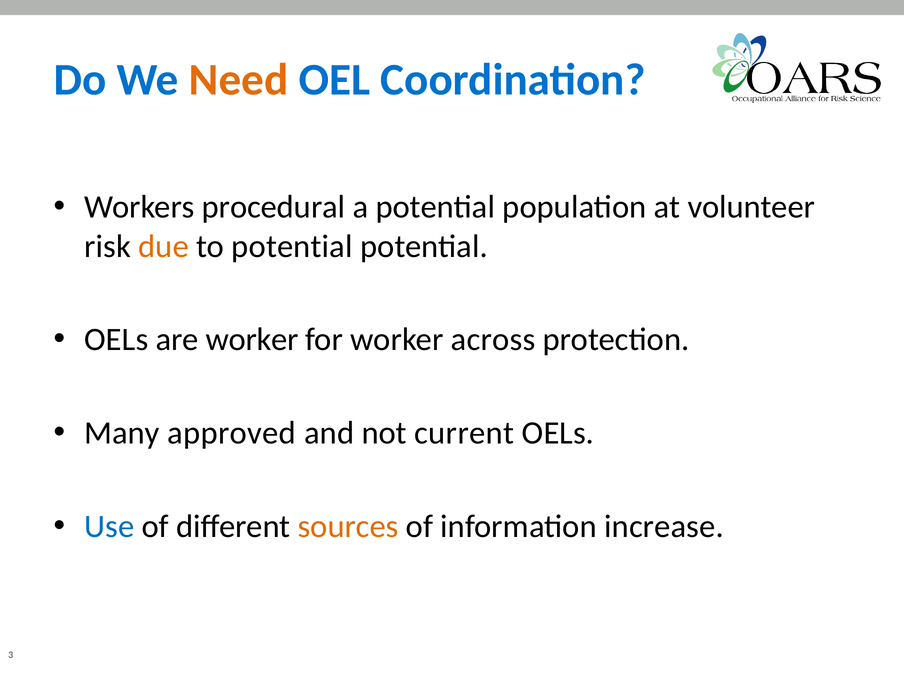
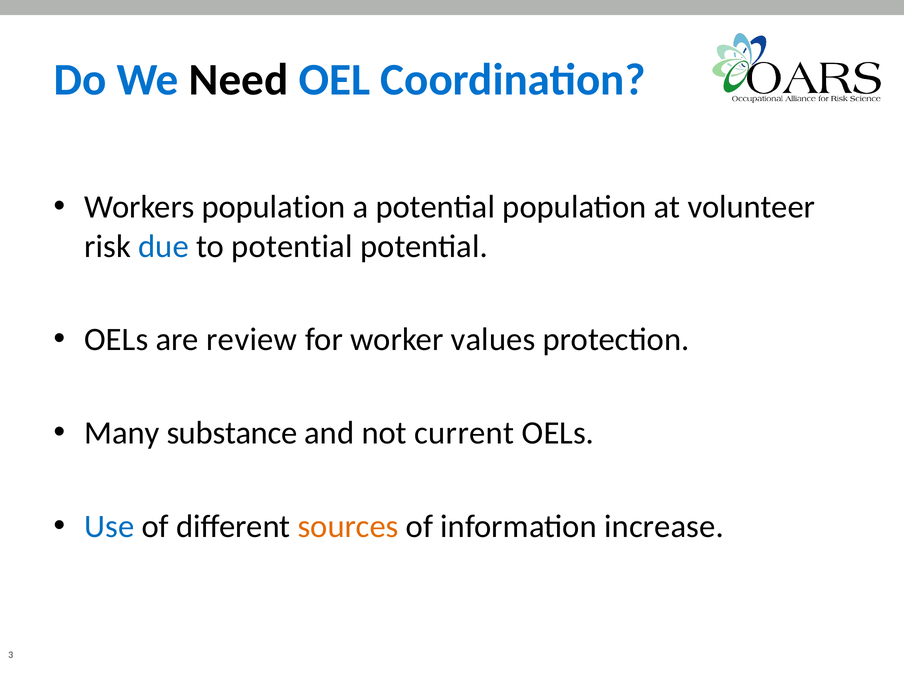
Need colour: orange -> black
Workers procedural: procedural -> population
due colour: orange -> blue
are worker: worker -> review
across: across -> values
approved: approved -> substance
